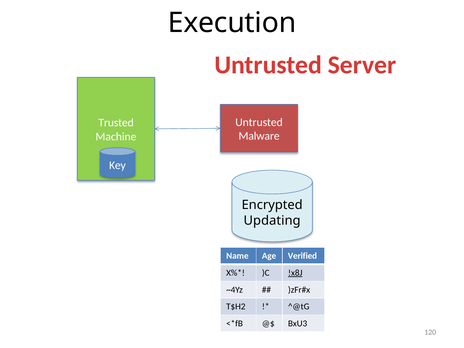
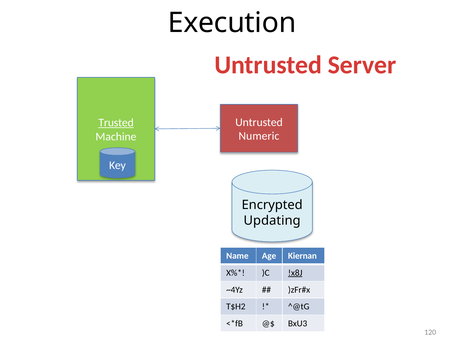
Trusted underline: none -> present
Malware: Malware -> Numeric
Verified: Verified -> Kiernan
